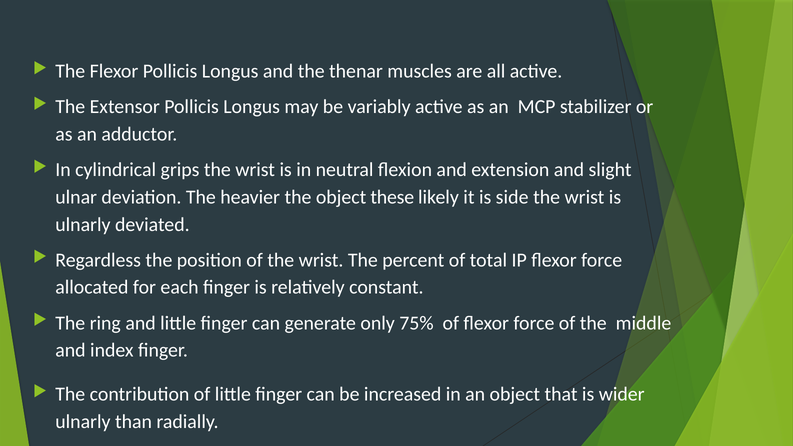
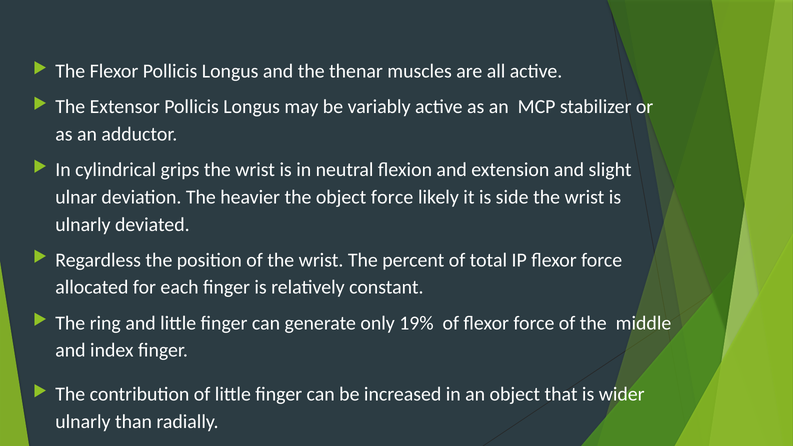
object these: these -> force
75%: 75% -> 19%
